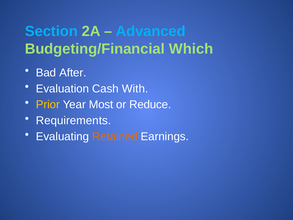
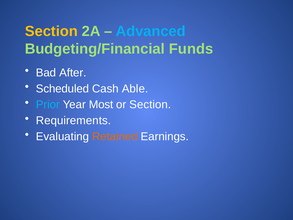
Section at (51, 31) colour: light blue -> yellow
Which: Which -> Funds
Evaluation: Evaluation -> Scheduled
With: With -> Able
Prior colour: yellow -> light blue
or Reduce: Reduce -> Section
